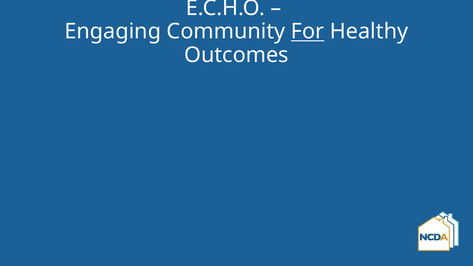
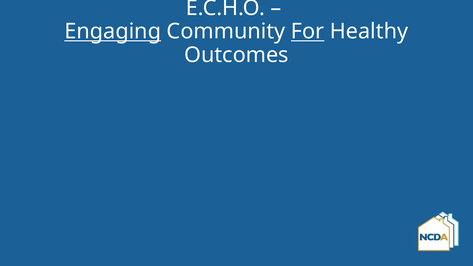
Engaging underline: none -> present
